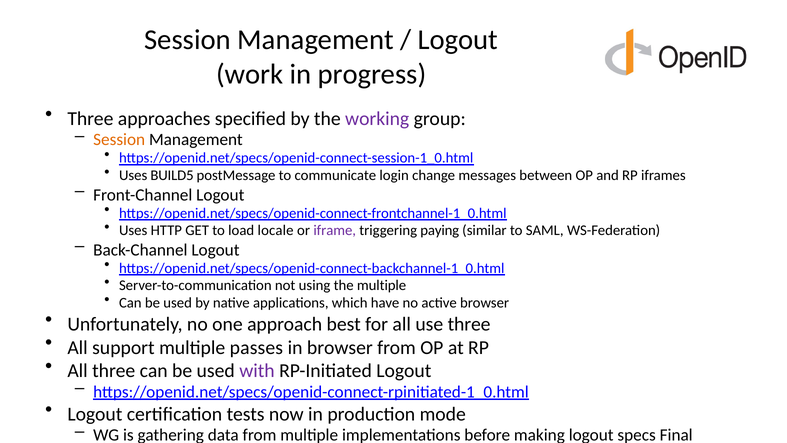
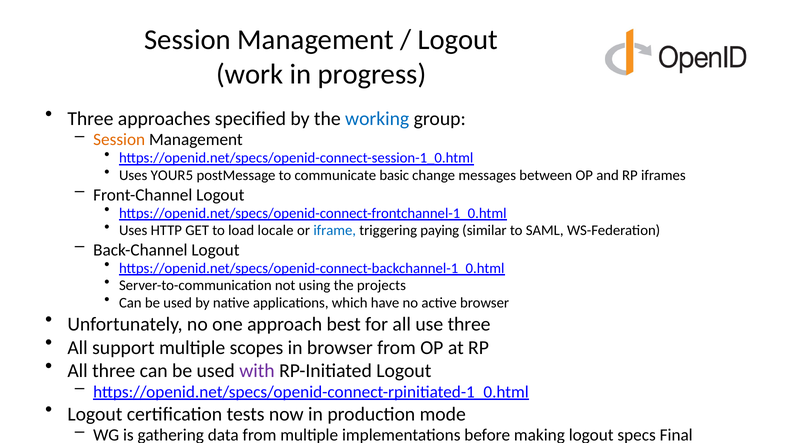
working colour: purple -> blue
BUILD5: BUILD5 -> YOUR5
login: login -> basic
iframe colour: purple -> blue
the multiple: multiple -> projects
passes: passes -> scopes
